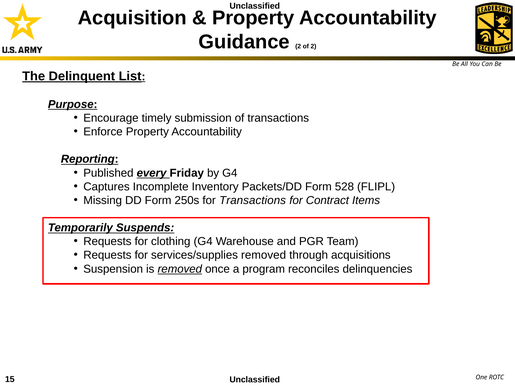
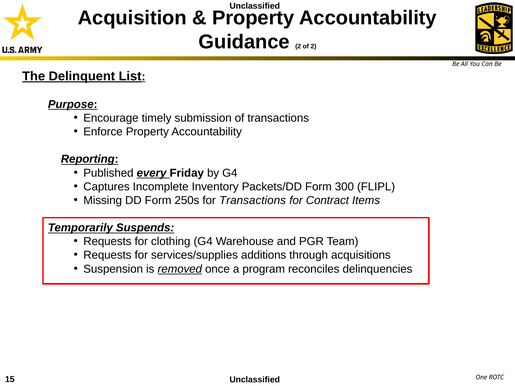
528: 528 -> 300
services/supplies removed: removed -> additions
